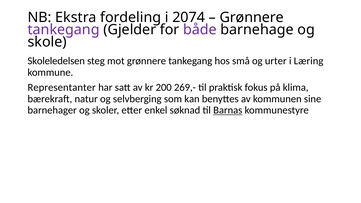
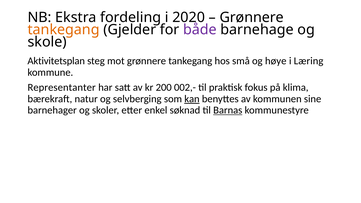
2074: 2074 -> 2020
tankegang at (64, 30) colour: purple -> orange
Skoleledelsen: Skoleledelsen -> Aktivitetsplan
urter: urter -> høye
269,-: 269,- -> 002,-
kan underline: none -> present
